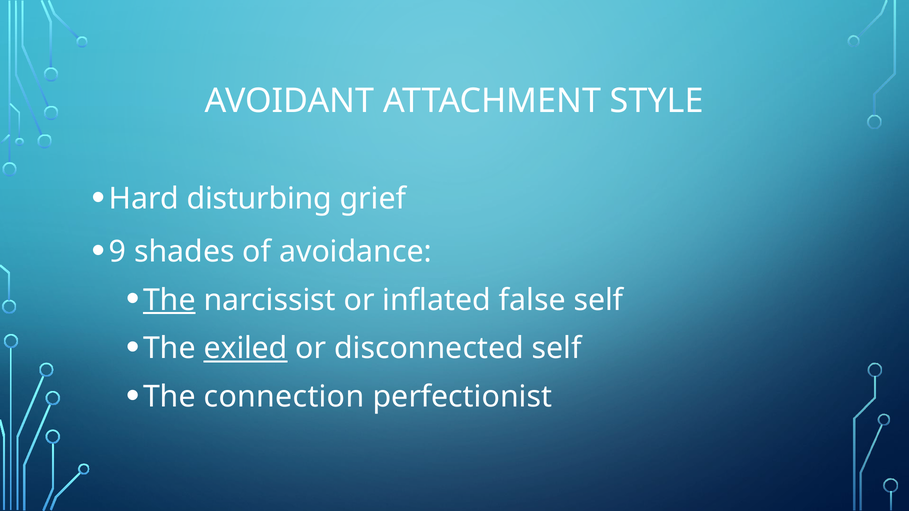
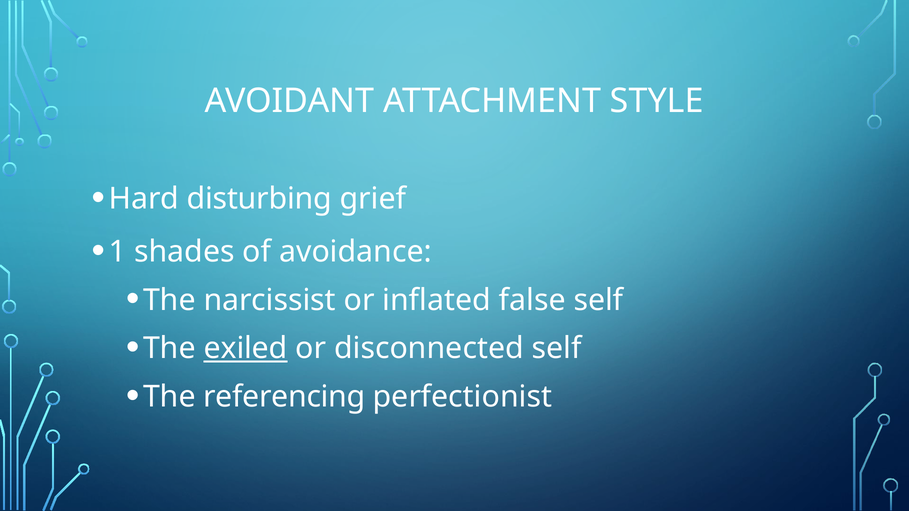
9: 9 -> 1
The at (169, 300) underline: present -> none
connection: connection -> referencing
